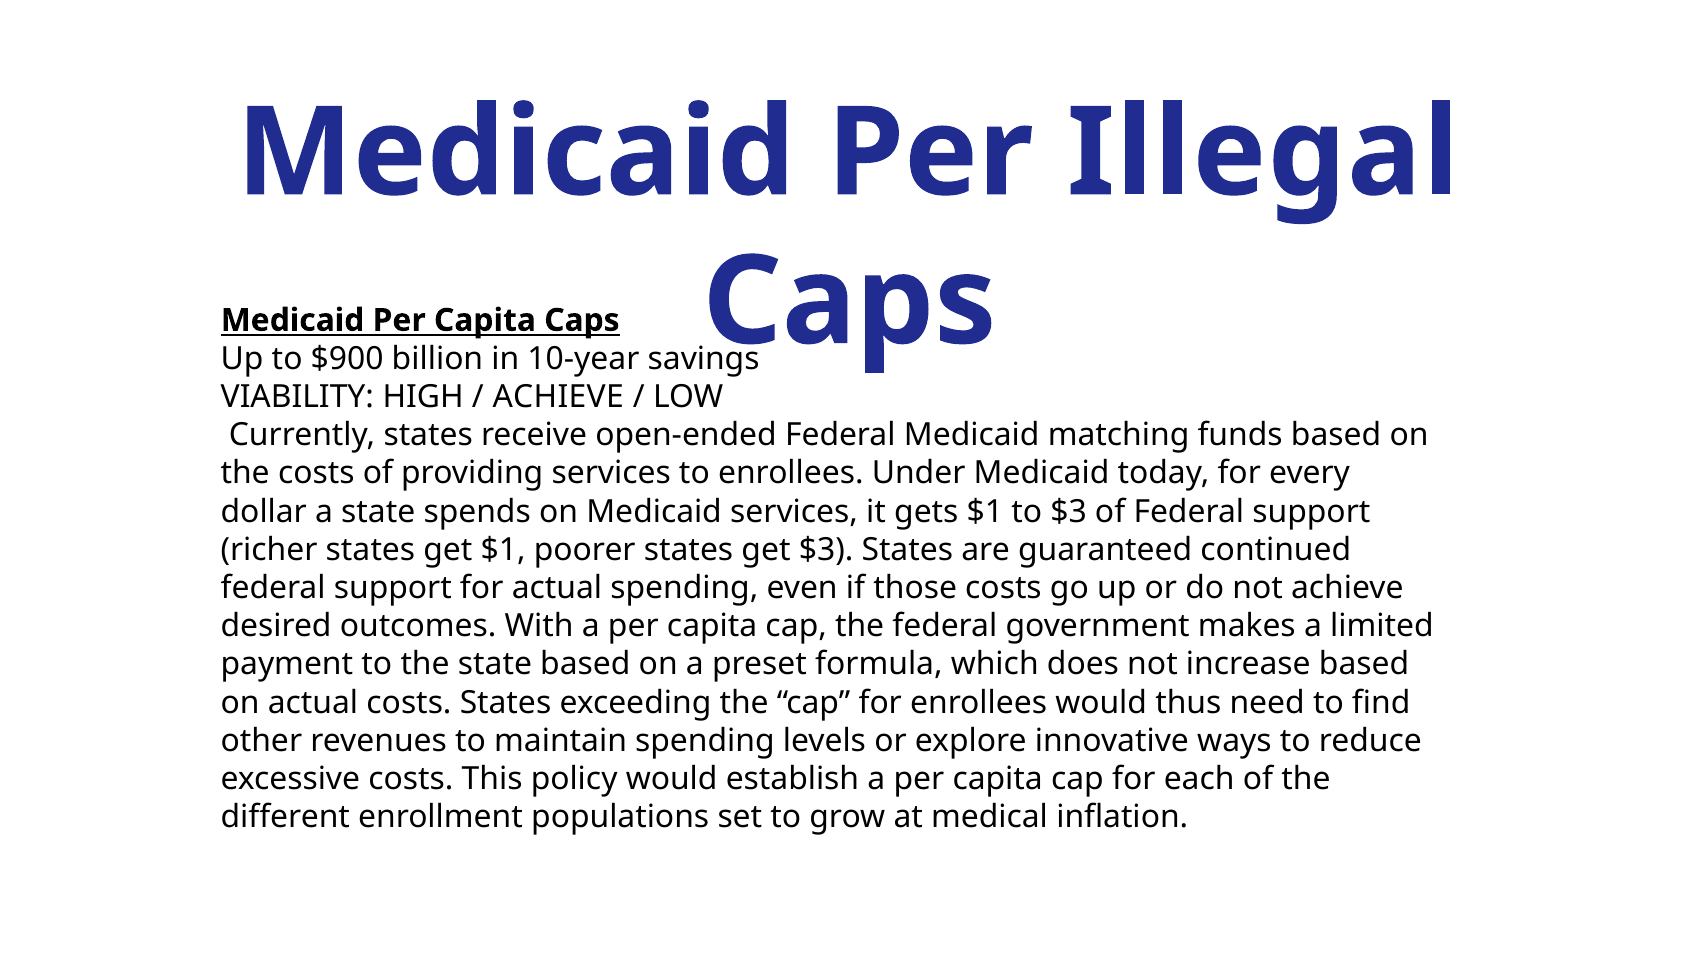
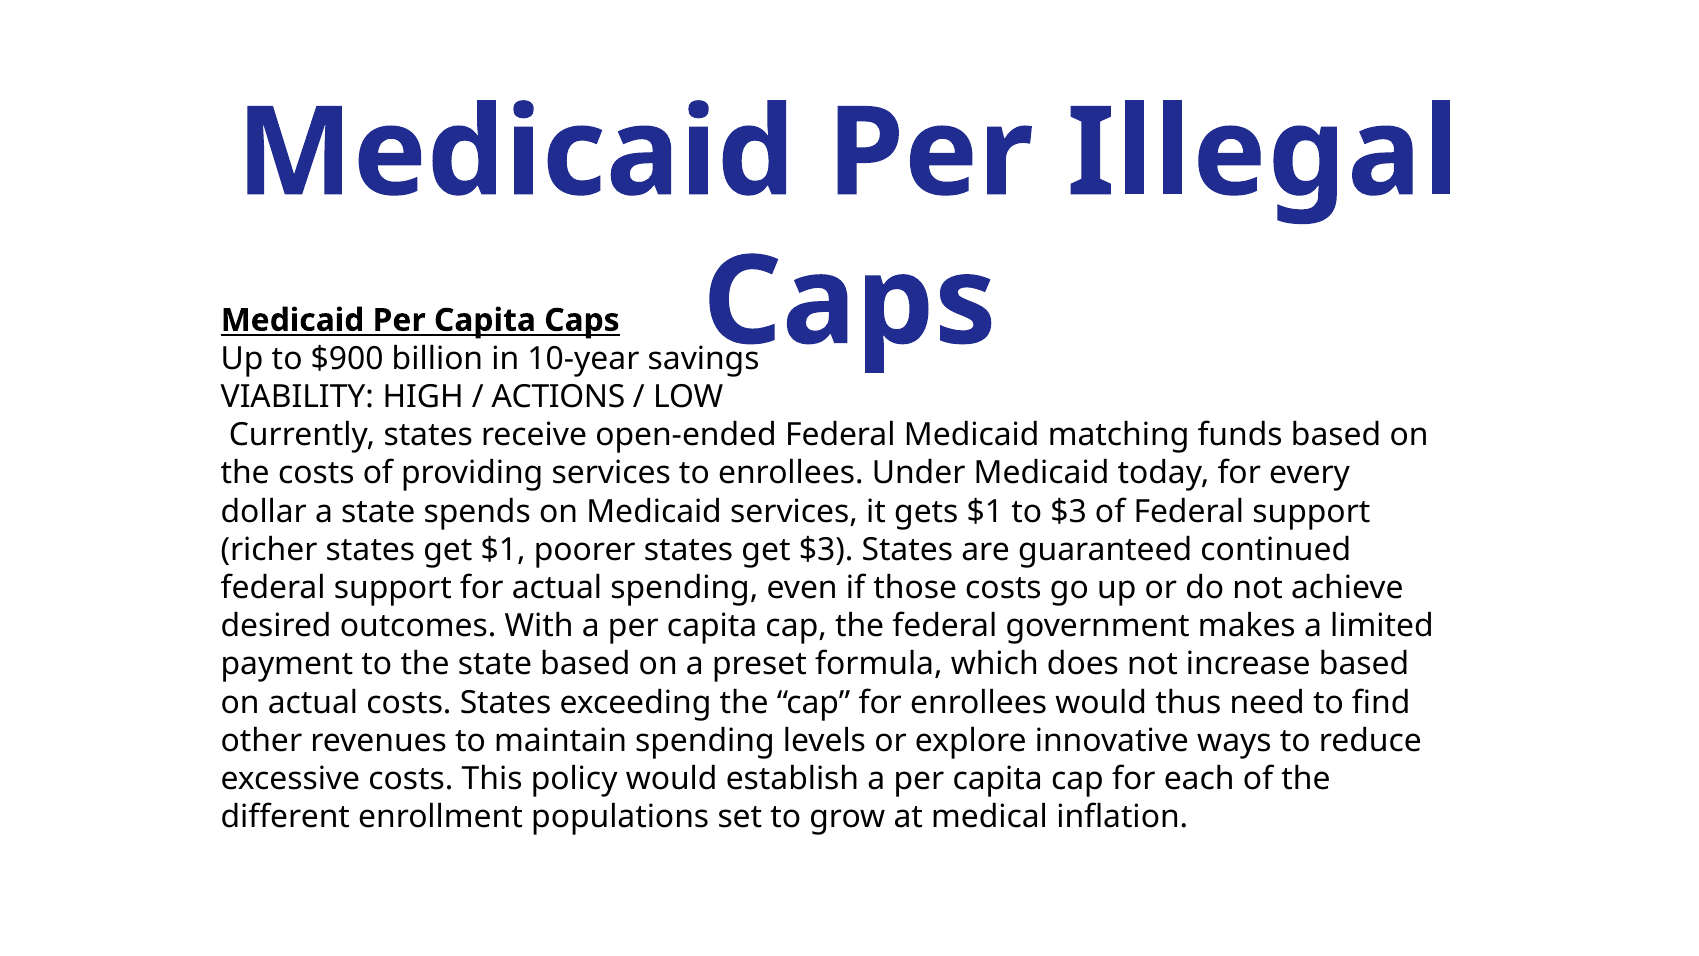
ACHIEVE at (558, 397): ACHIEVE -> ACTIONS
